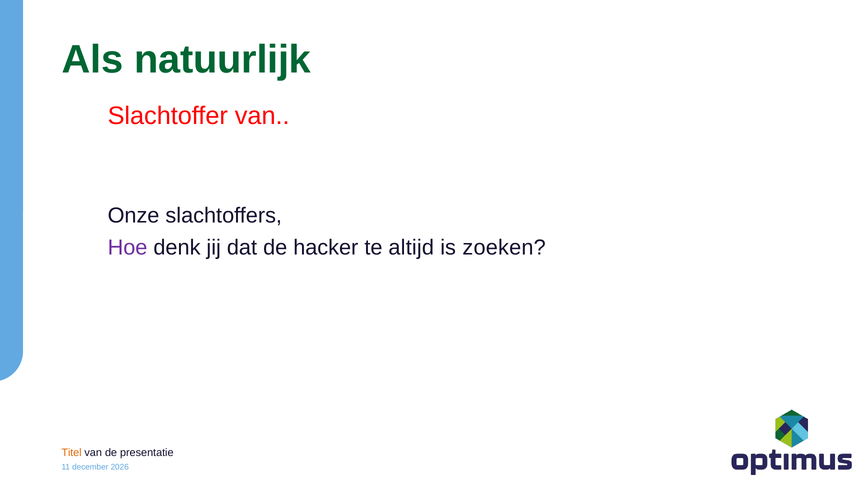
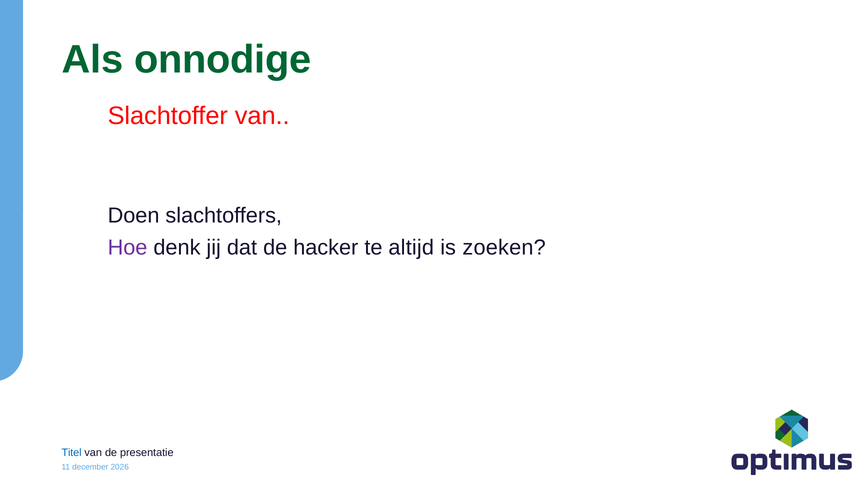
natuurlijk: natuurlijk -> onnodige
Onze: Onze -> Doen
Titel colour: orange -> blue
